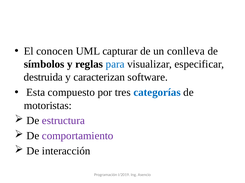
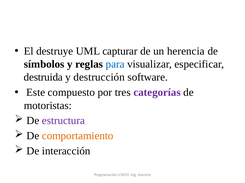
conocen: conocen -> destruye
conlleva: conlleva -> herencia
caracterizan: caracterizan -> destrucción
Esta: Esta -> Este
categorías colour: blue -> purple
comportamiento colour: purple -> orange
